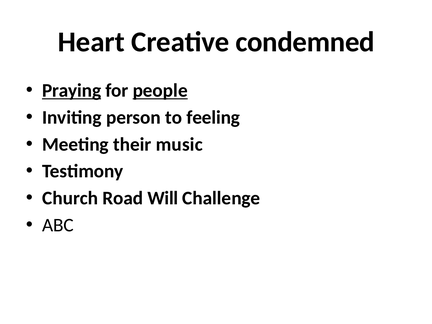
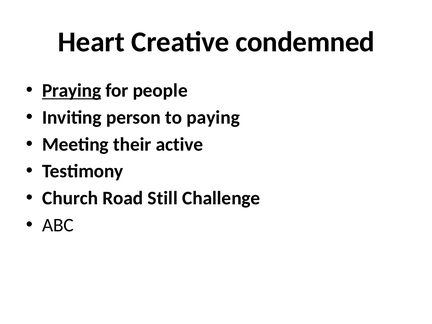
people underline: present -> none
feeling: feeling -> paying
music: music -> active
Will: Will -> Still
